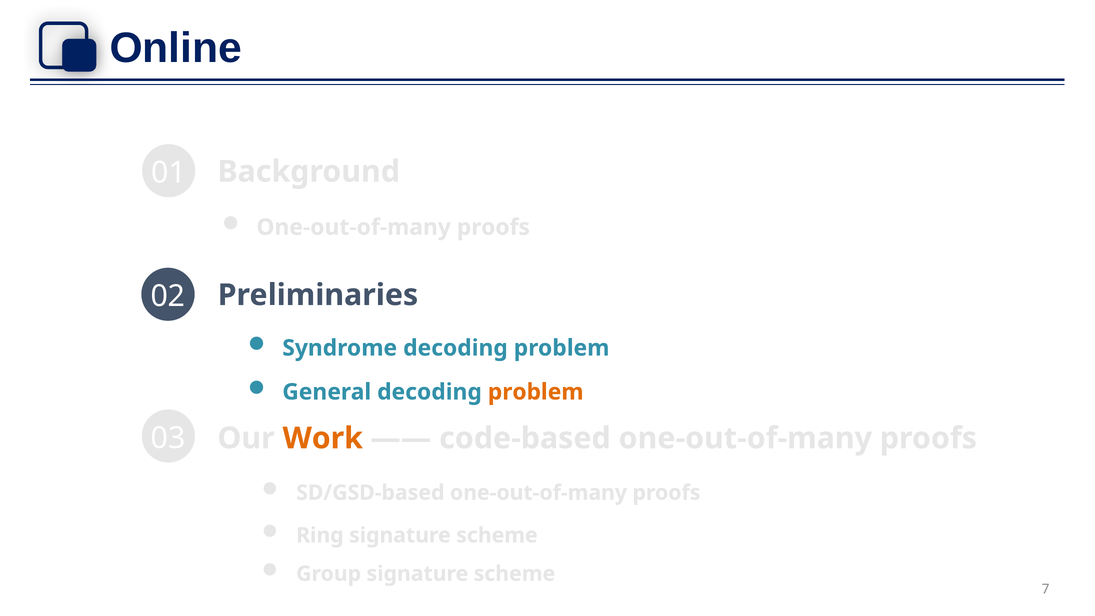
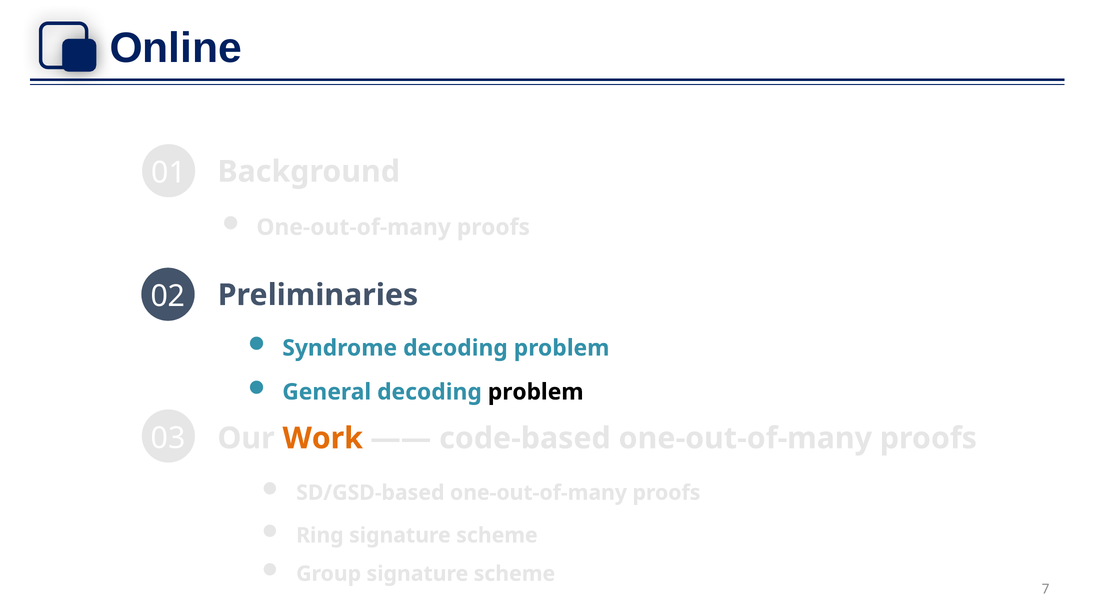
problem at (536, 392) colour: orange -> black
